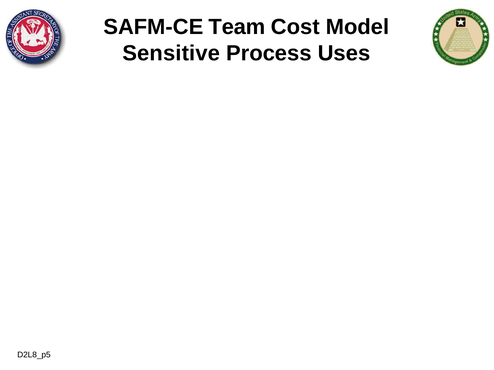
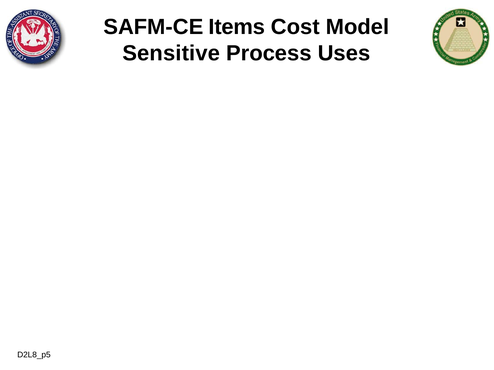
Team: Team -> Items
